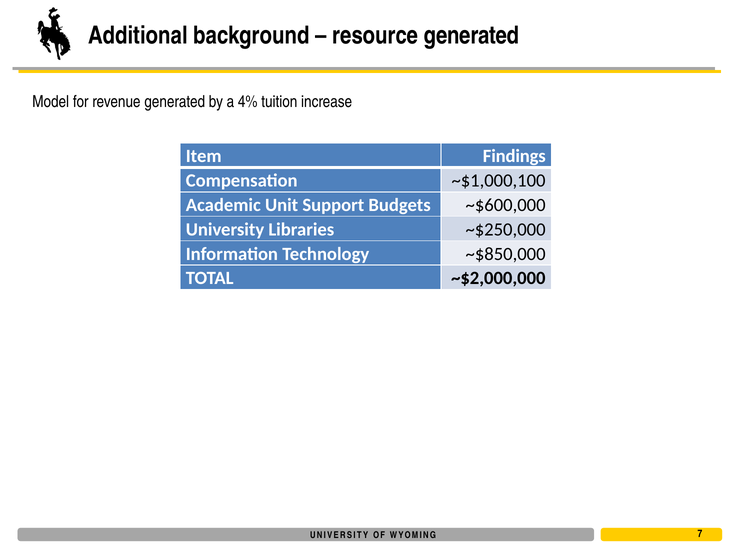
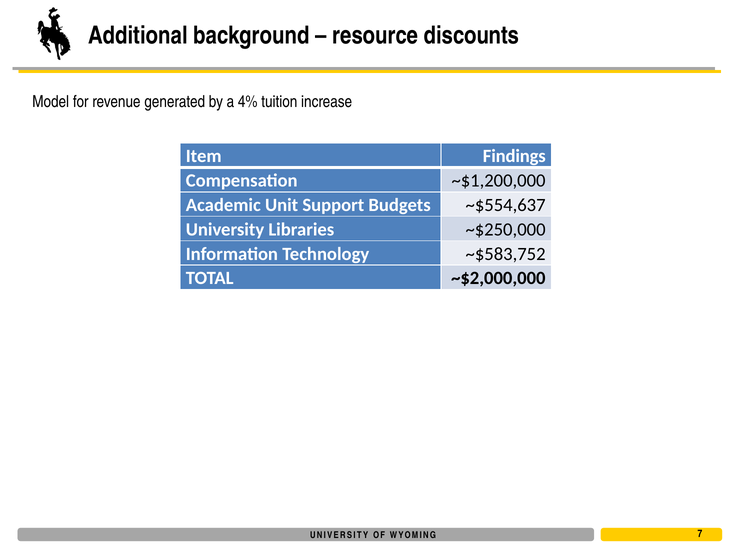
resource generated: generated -> discounts
~$1,000,100: ~$1,000,100 -> ~$1,200,000
~$600,000: ~$600,000 -> ~$554,637
~$850,000: ~$850,000 -> ~$583,752
